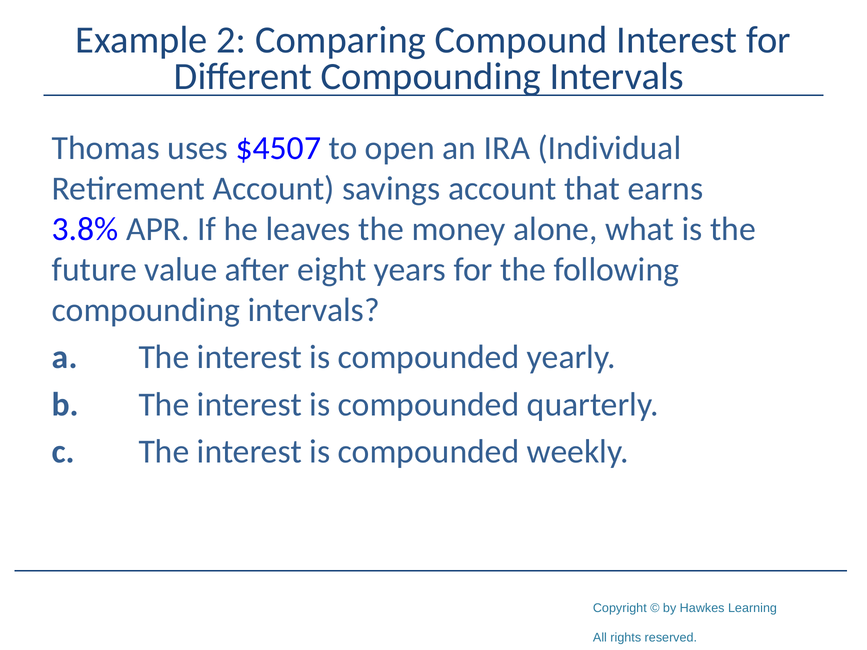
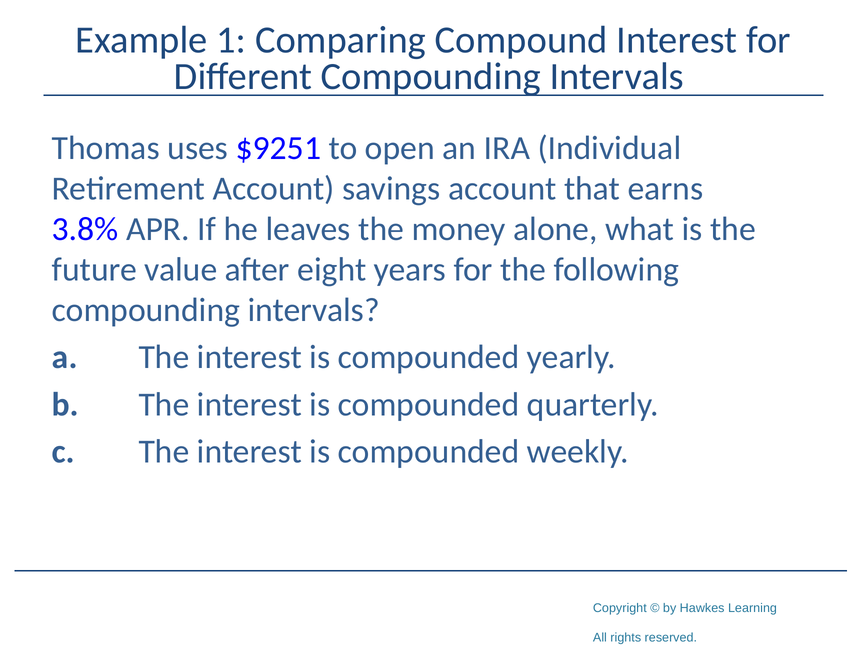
2: 2 -> 1
$4507: $4507 -> $9251
